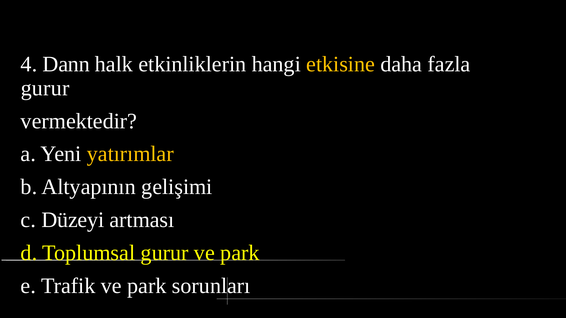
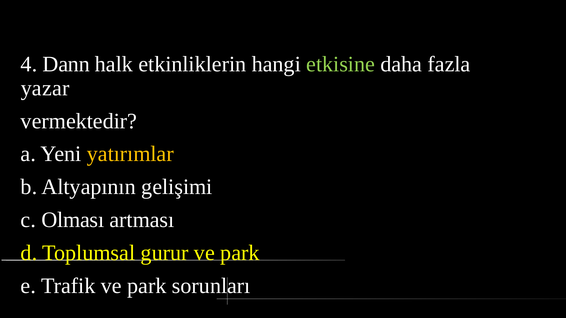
etkisine colour: yellow -> light green
gurur at (45, 88): gurur -> yazar
Düzeyi: Düzeyi -> Olması
